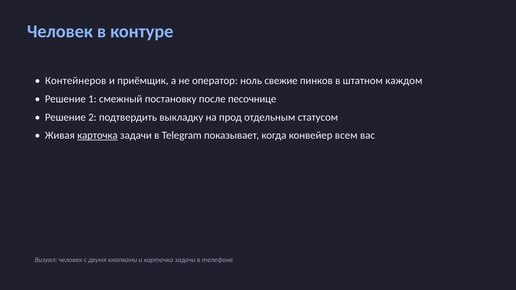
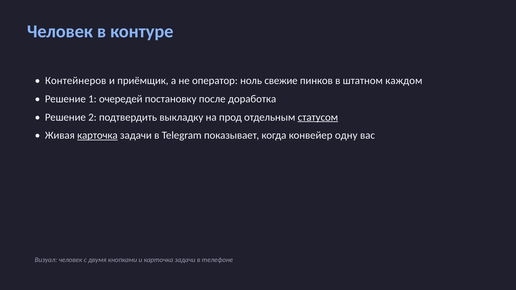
смежный: смежный -> очередей
песочнице: песочнице -> доработка
статусом underline: none -> present
всем: всем -> одну
